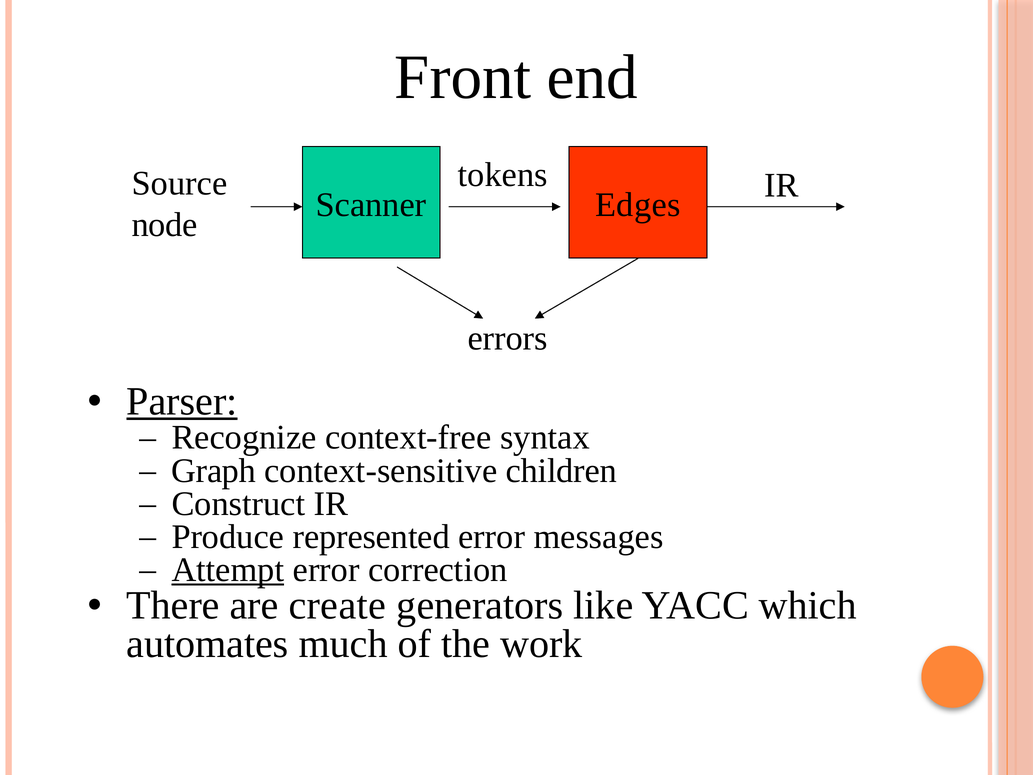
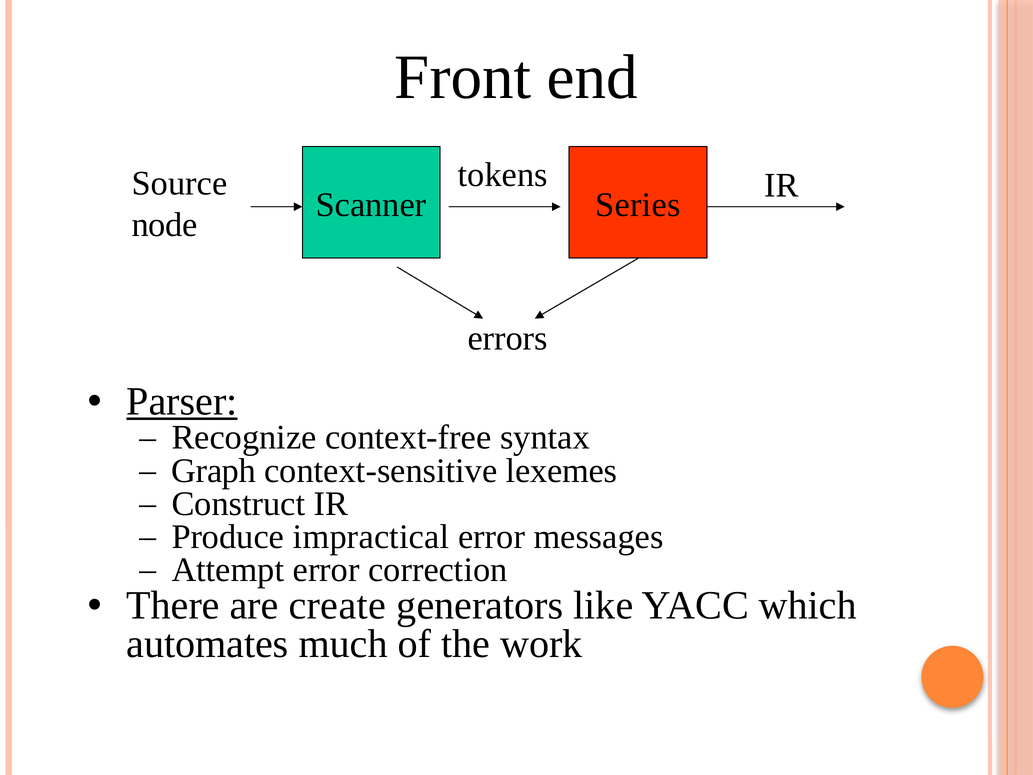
Edges: Edges -> Series
children: children -> lexemes
represented: represented -> impractical
Attempt underline: present -> none
